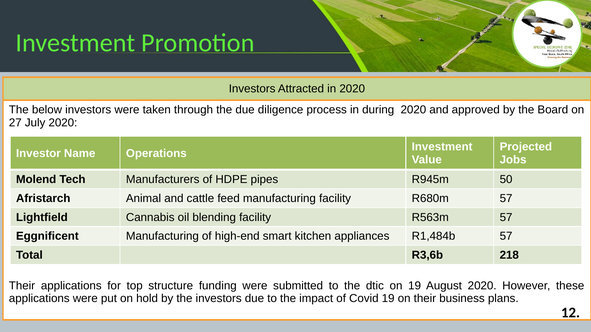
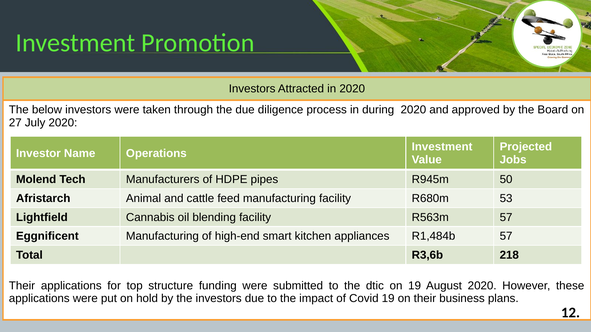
R680m 57: 57 -> 53
